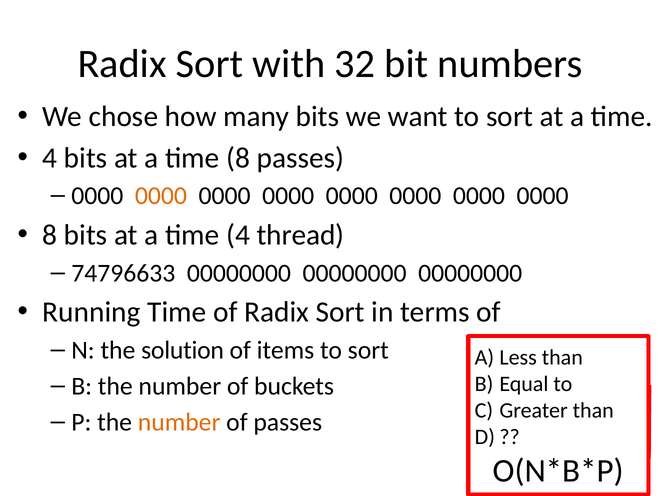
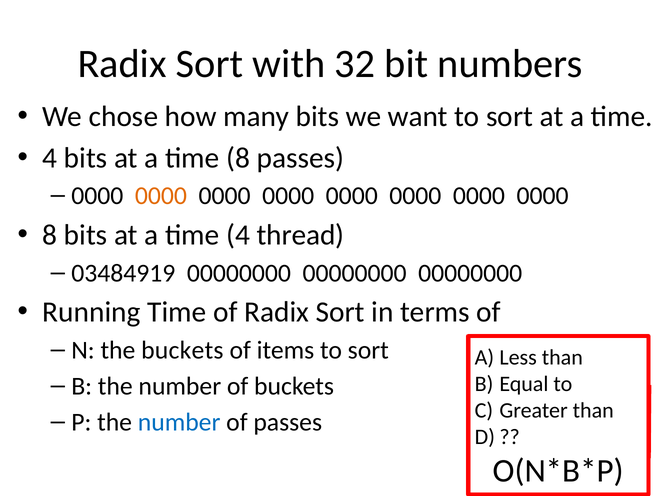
74796633: 74796633 -> 03484919
the solution: solution -> buckets
number at (179, 422) colour: orange -> blue
